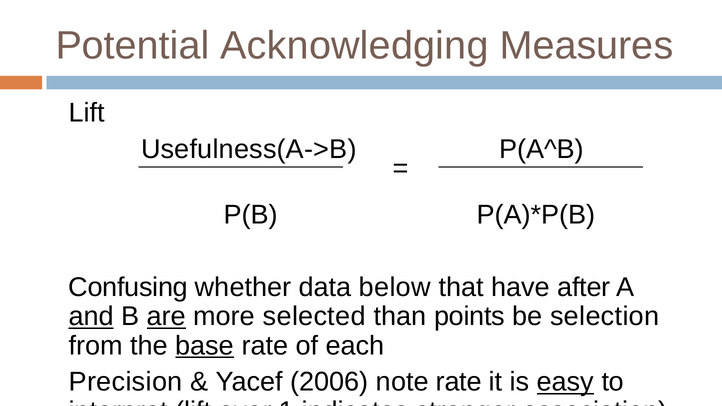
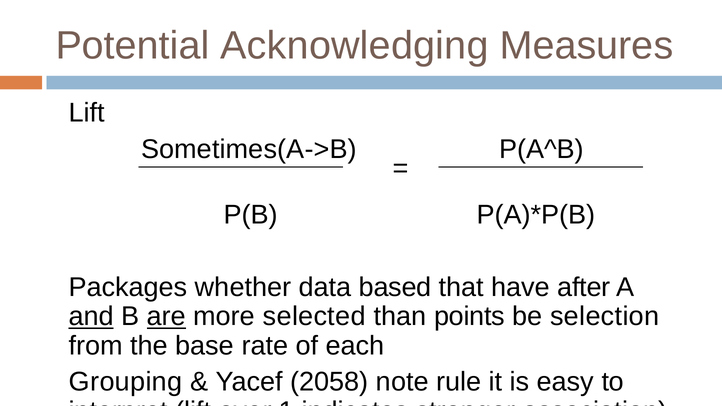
Usefulness(A->B: Usefulness(A->B -> Sometimes(A->B
Confusing: Confusing -> Packages
below: below -> based
base underline: present -> none
Precision: Precision -> Grouping
2006: 2006 -> 2058
note rate: rate -> rule
easy underline: present -> none
